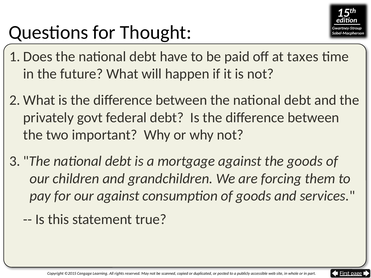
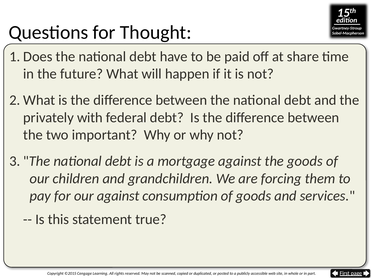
taxes: taxes -> share
govt: govt -> with
